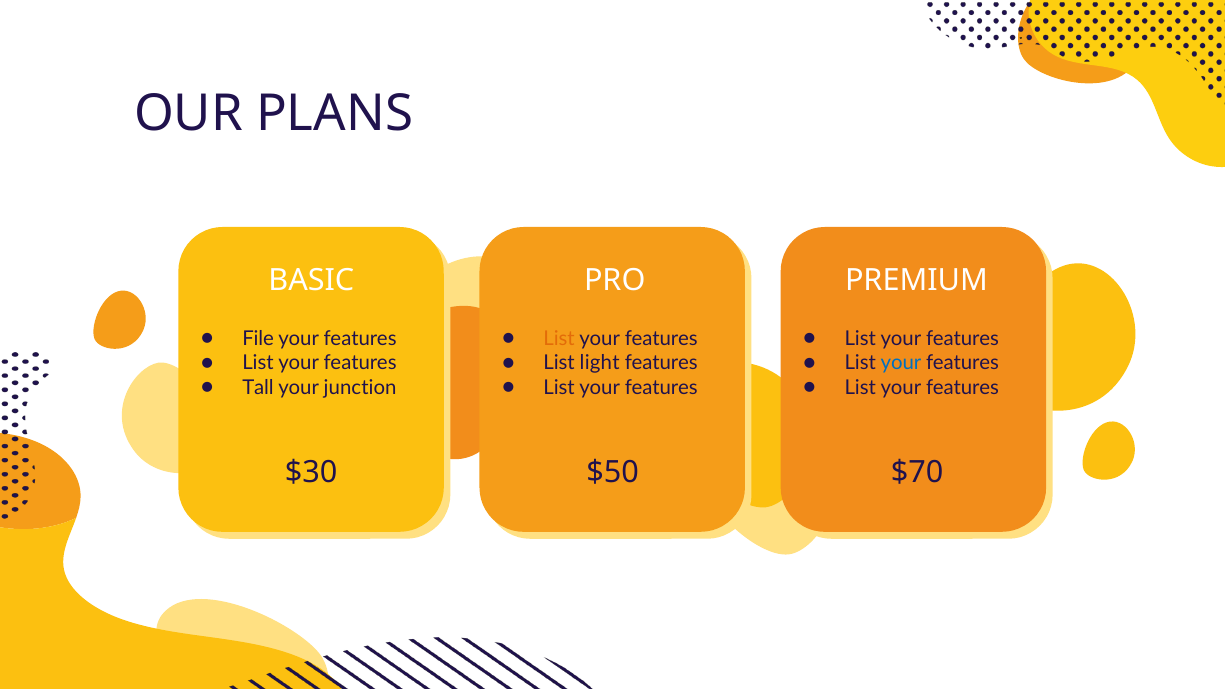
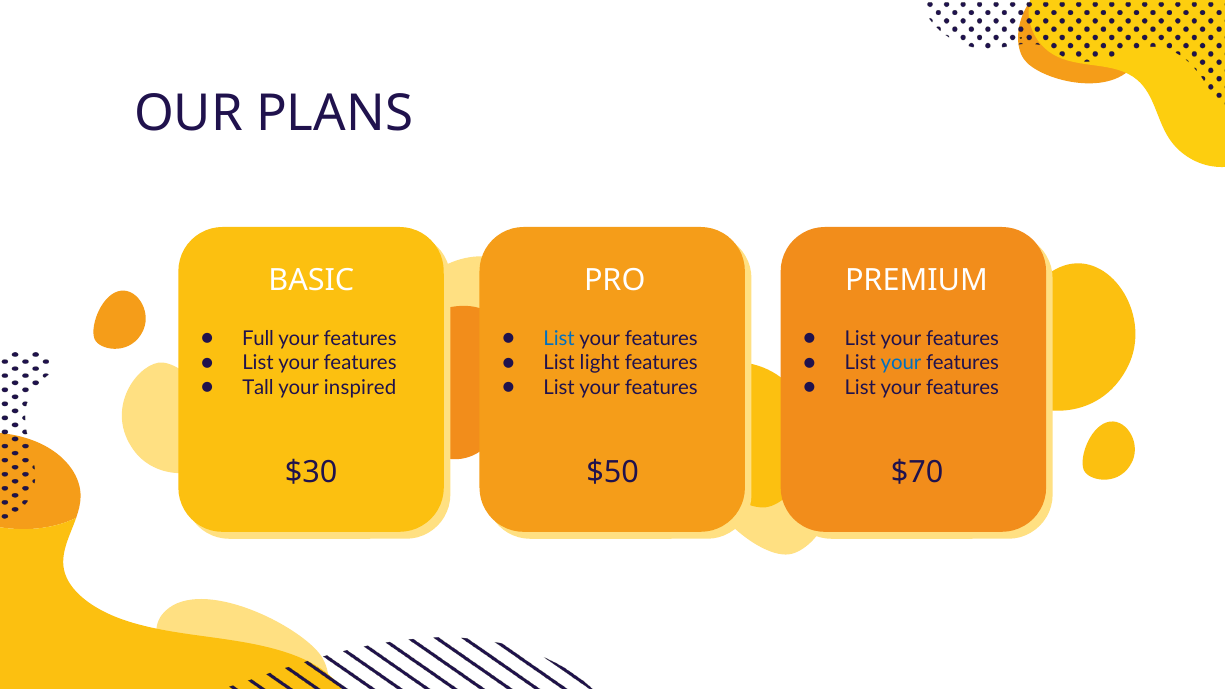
File: File -> Full
List at (559, 338) colour: orange -> blue
junction: junction -> inspired
